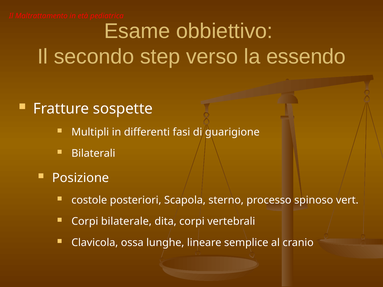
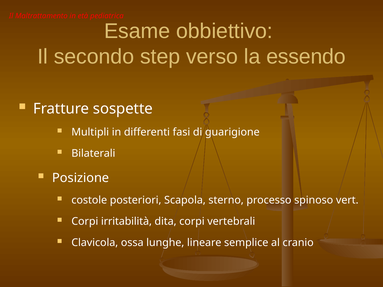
bilaterale: bilaterale -> irritabilità
